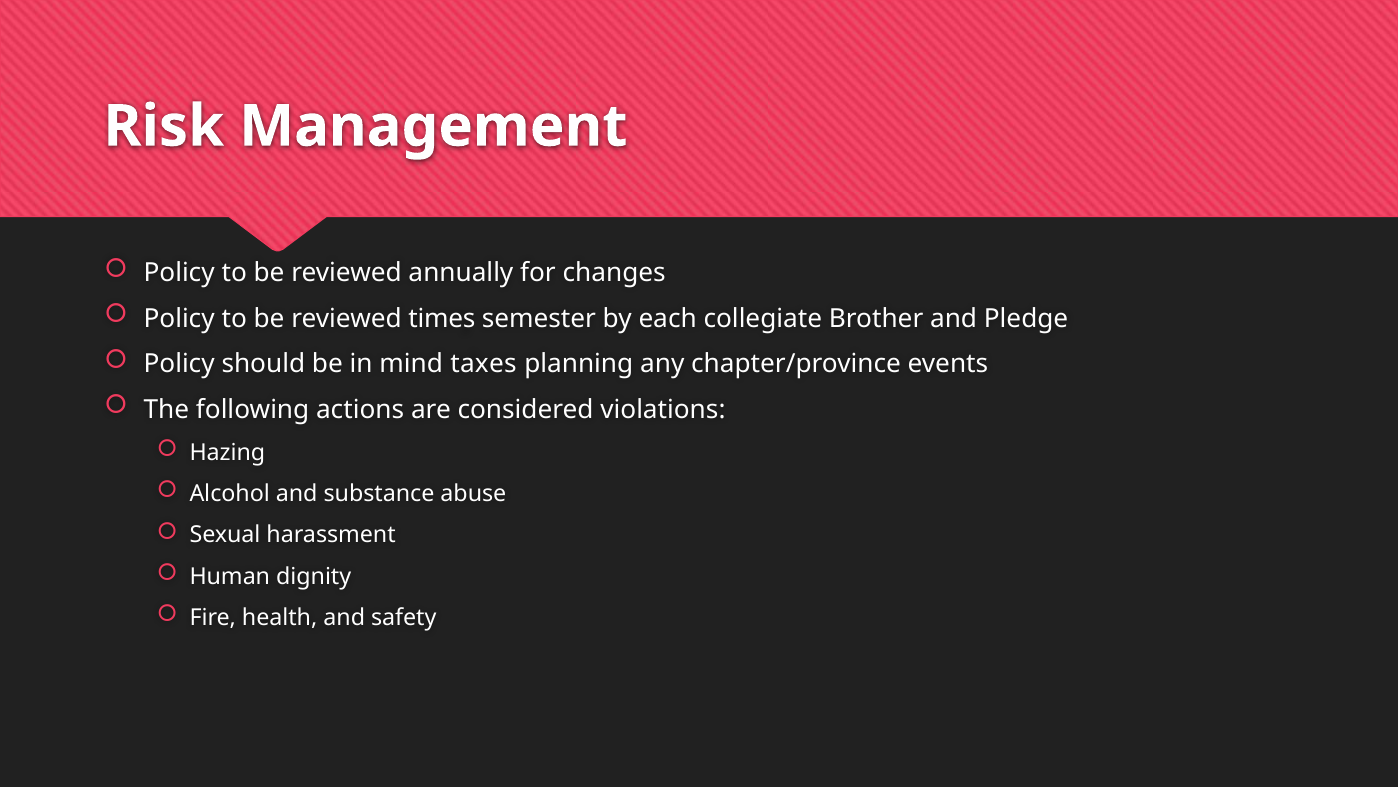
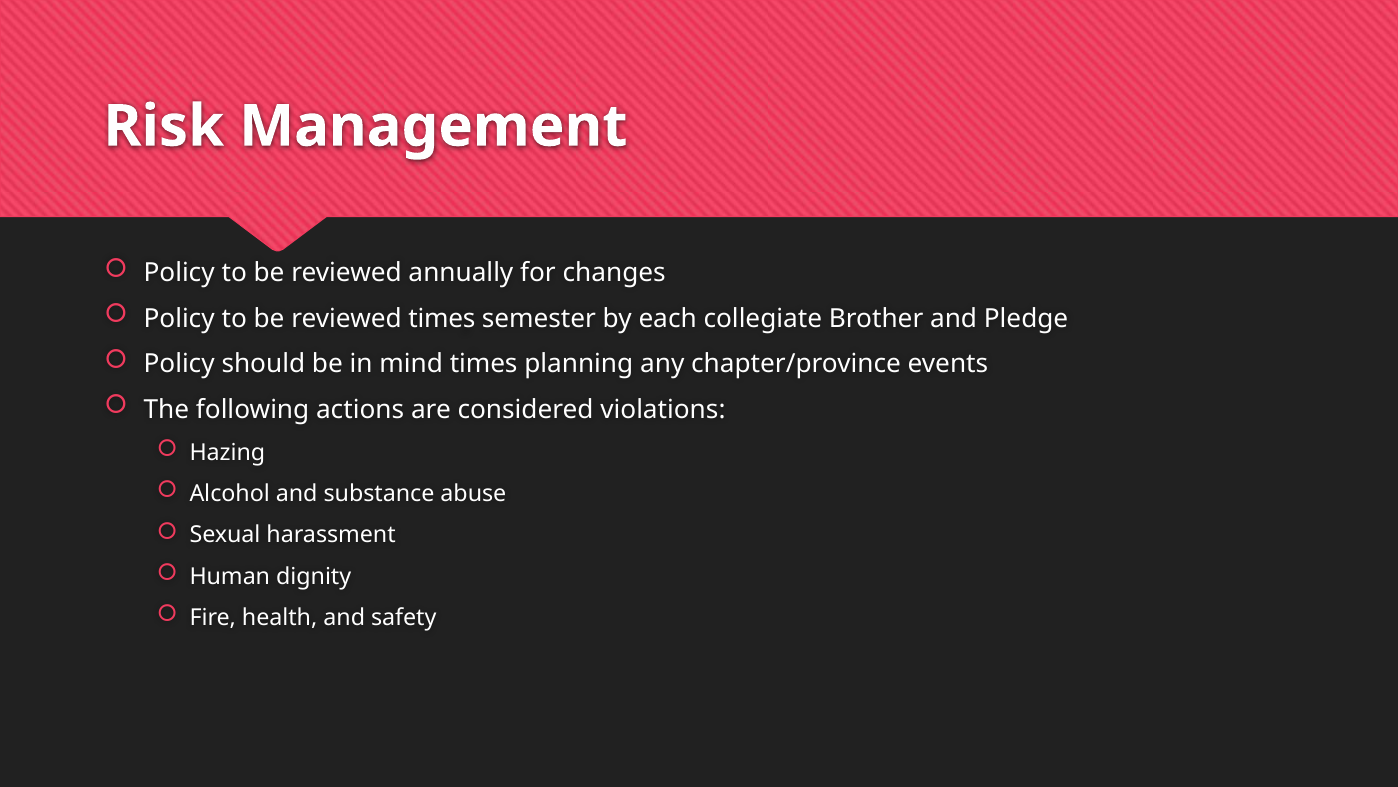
mind taxes: taxes -> times
